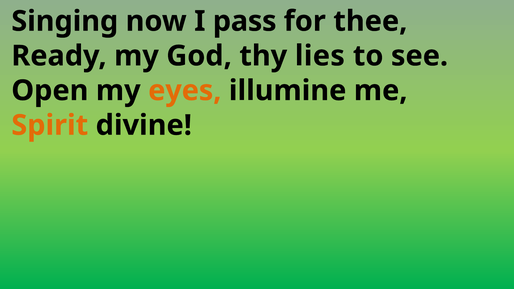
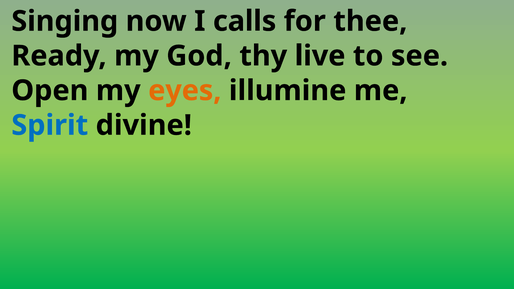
pass: pass -> calls
lies: lies -> live
Spirit colour: orange -> blue
